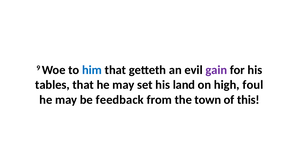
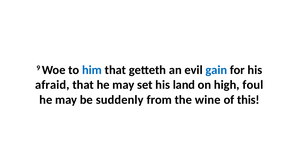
gain colour: purple -> blue
tables: tables -> afraid
feedback: feedback -> suddenly
town: town -> wine
